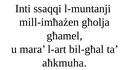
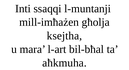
għamel: għamel -> ksejtha
bil-għal: bil-għal -> bil-bħal
